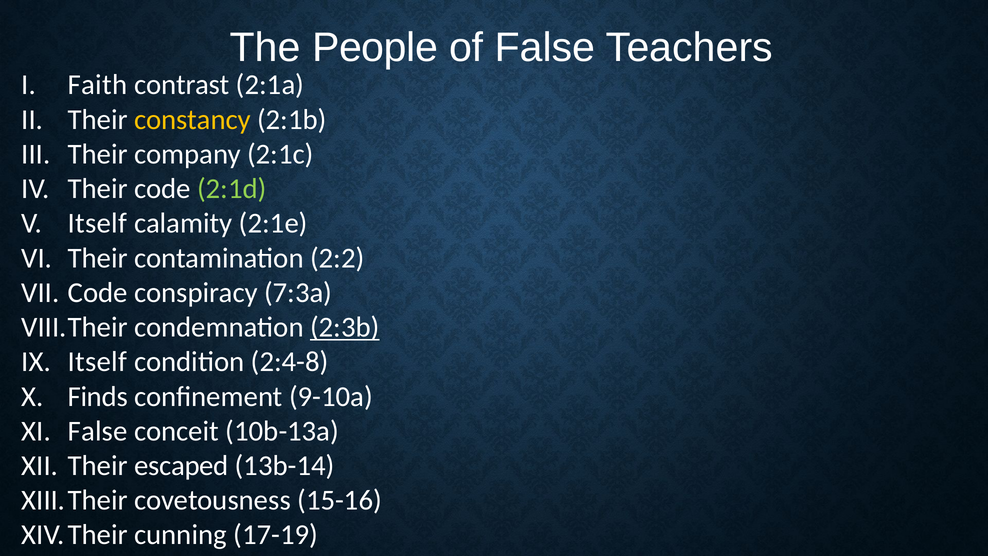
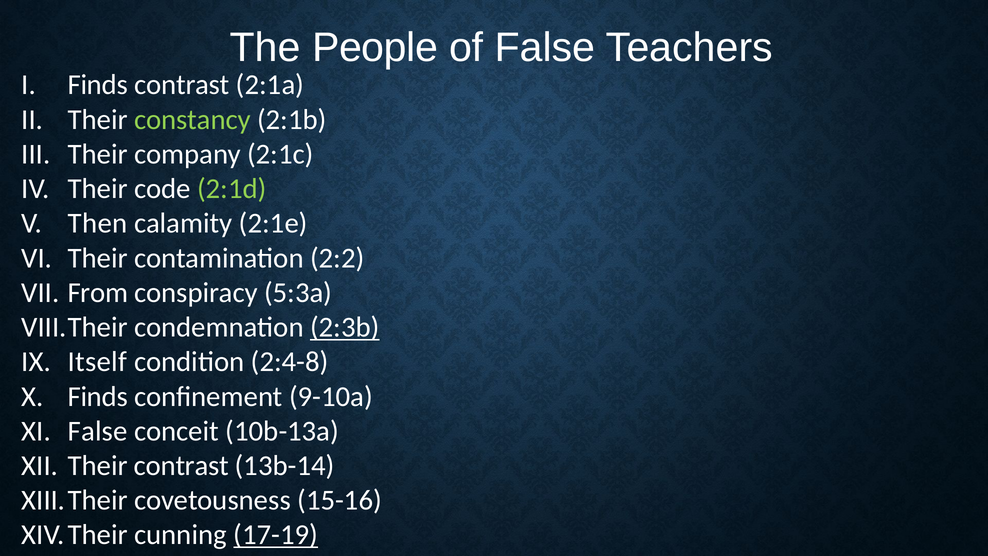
Faith at (98, 85): Faith -> Finds
constancy colour: yellow -> light green
Itself at (98, 223): Itself -> Then
Code at (98, 293): Code -> From
7:3a: 7:3a -> 5:3a
Their escaped: escaped -> contrast
17-19 underline: none -> present
